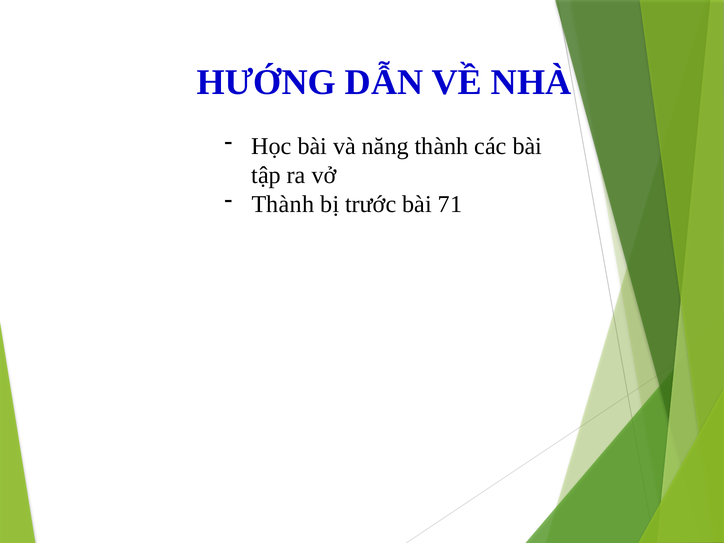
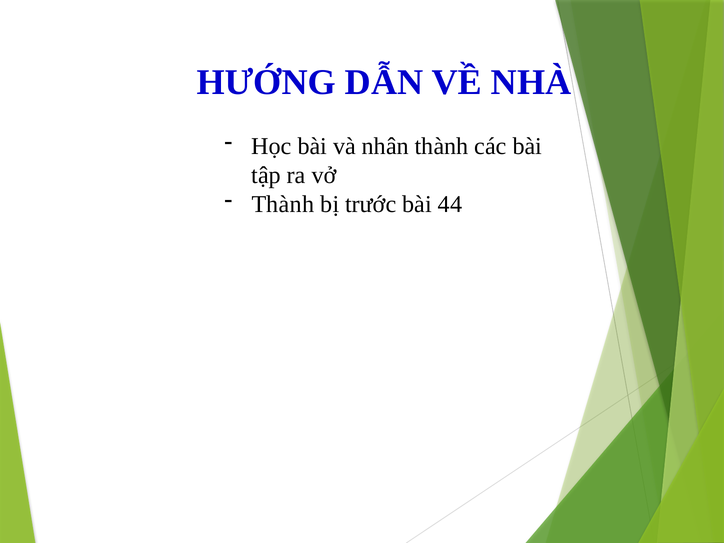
năng: năng -> nhân
71: 71 -> 44
